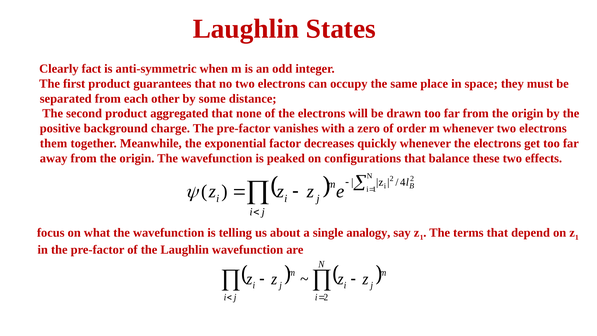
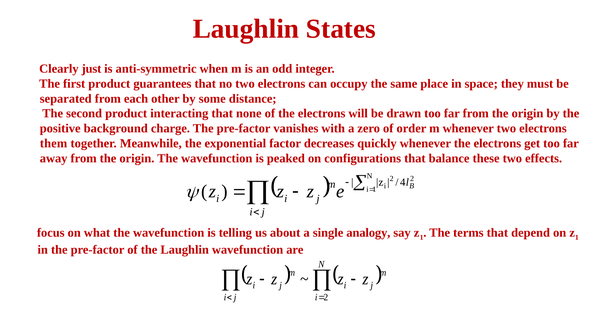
fact: fact -> just
aggregated: aggregated -> interacting
